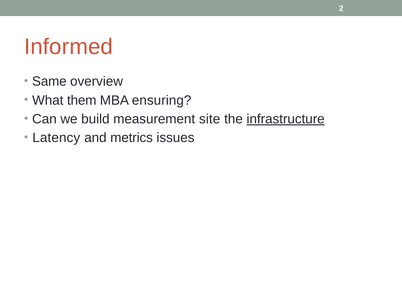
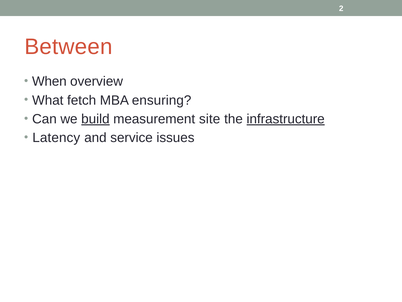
Informed: Informed -> Between
Same: Same -> When
them: them -> fetch
build underline: none -> present
metrics: metrics -> service
